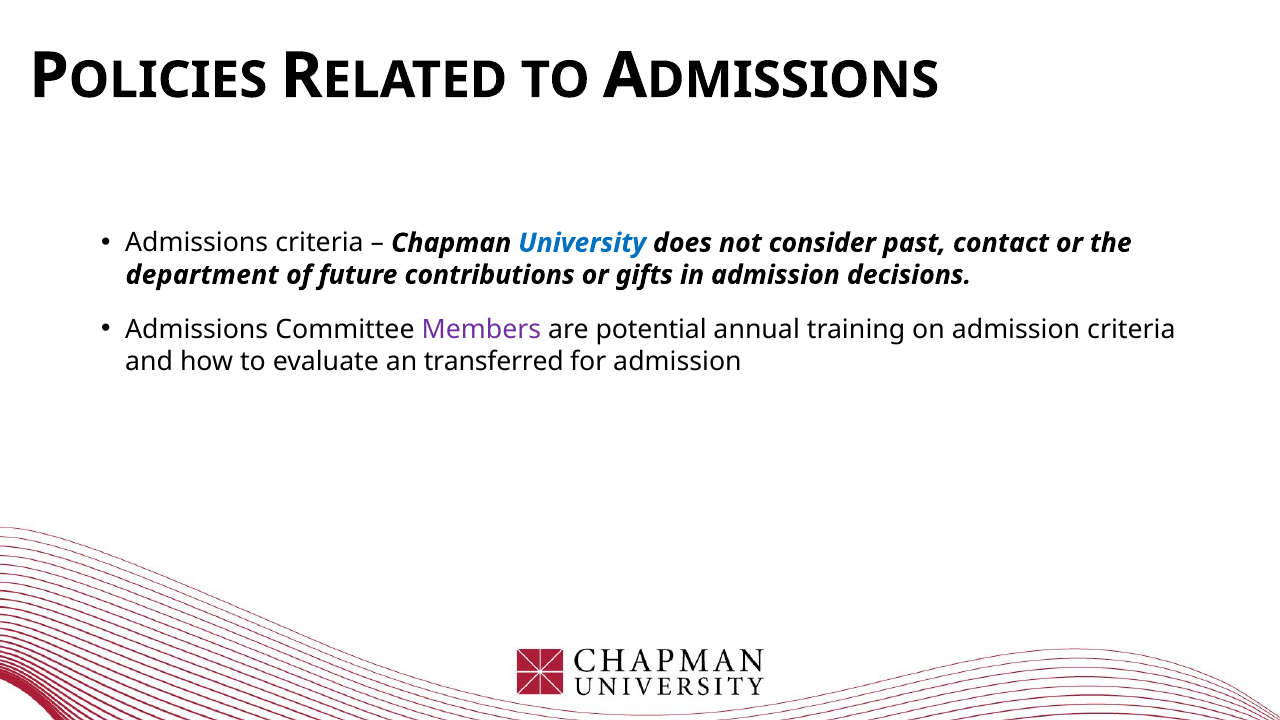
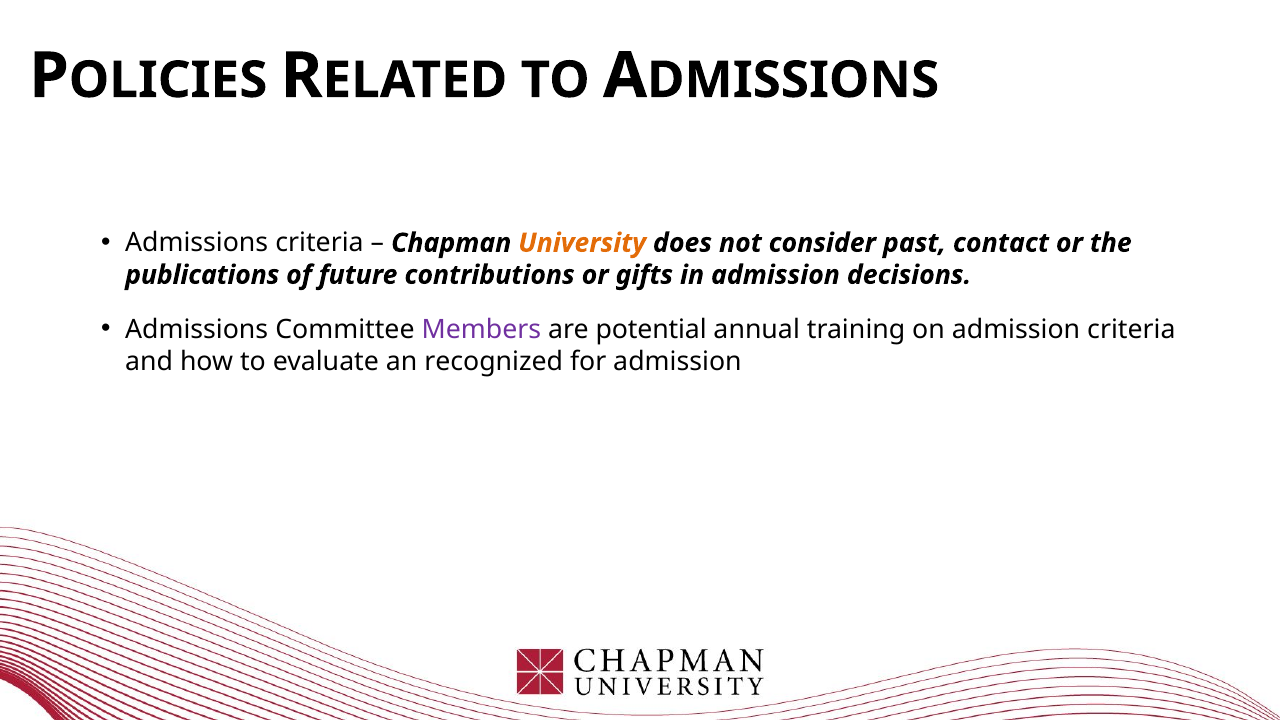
University colour: blue -> orange
department: department -> publications
transferred: transferred -> recognized
